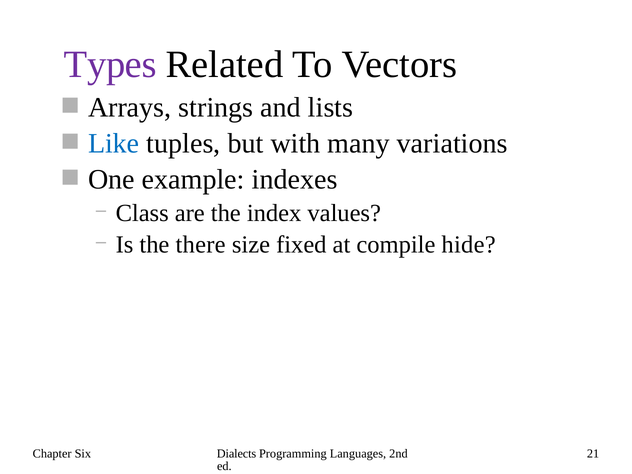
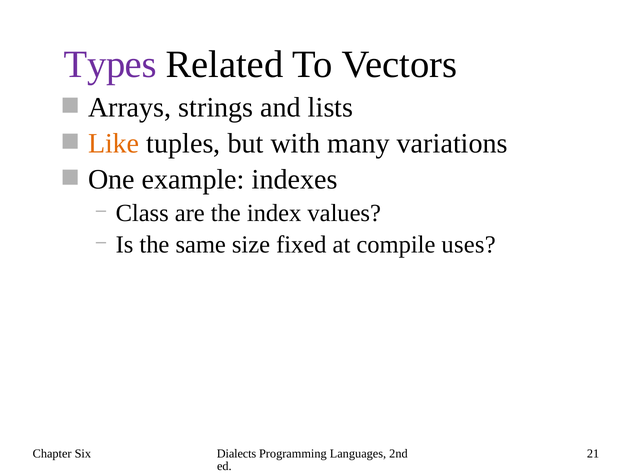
Like colour: blue -> orange
there: there -> same
hide: hide -> uses
